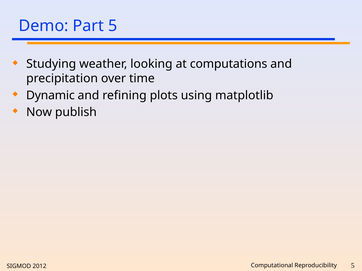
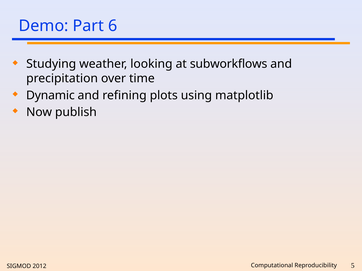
Part 5: 5 -> 6
computations: computations -> subworkflows
